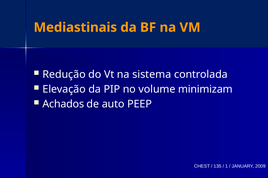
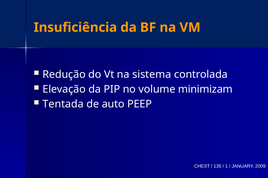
Mediastinais: Mediastinais -> Insuficiência
Achados: Achados -> Tentada
